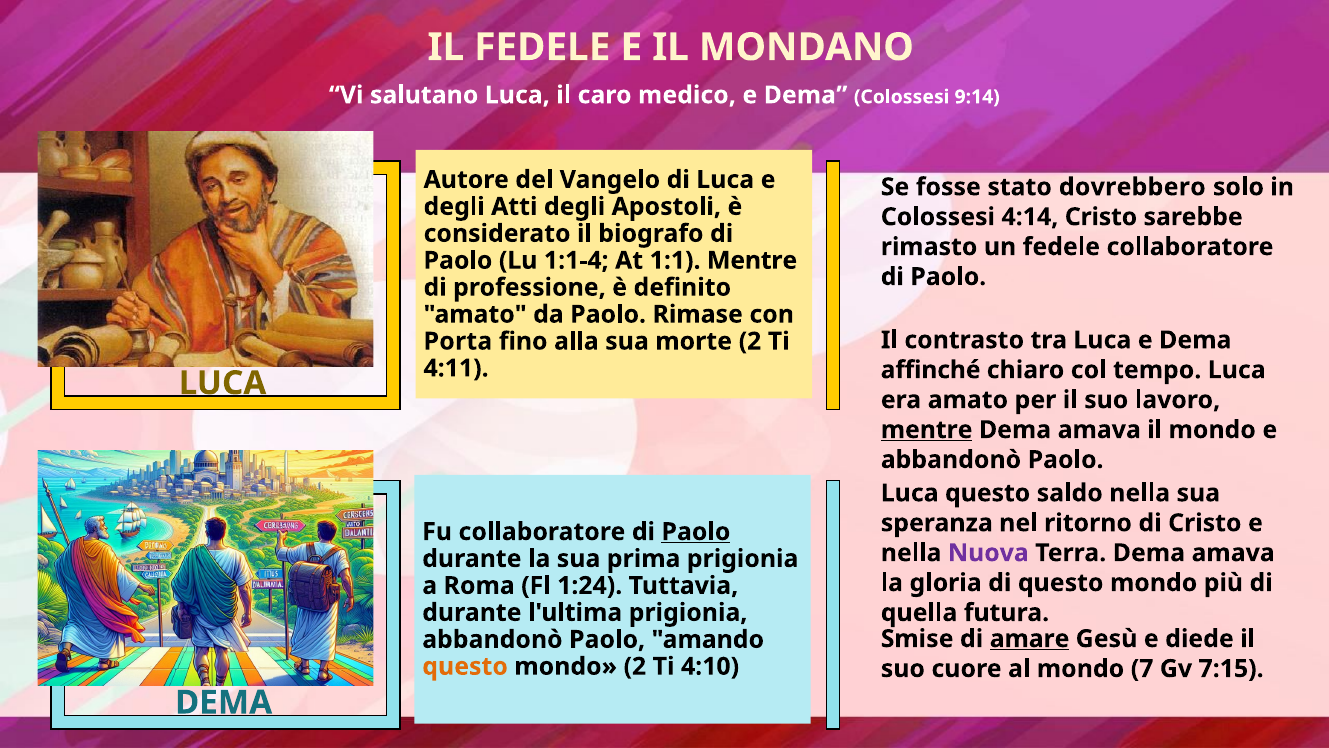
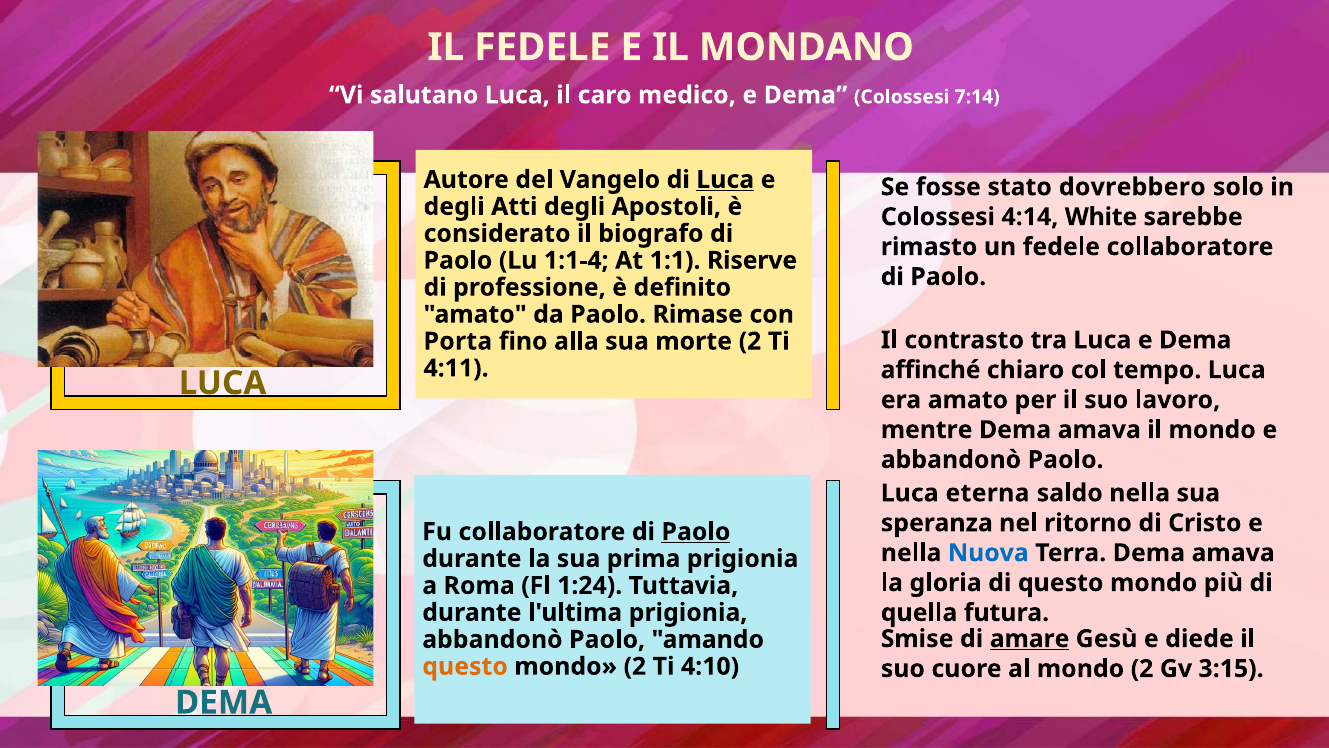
9:14: 9:14 -> 7:14
Luca at (725, 180) underline: none -> present
4:14 Cristo: Cristo -> White
Mentre at (752, 260): Mentre -> Riserve
mentre at (927, 430) underline: present -> none
Luca questo: questo -> eterna
Nuova colour: purple -> blue
al mondo 7: 7 -> 2
7:15: 7:15 -> 3:15
